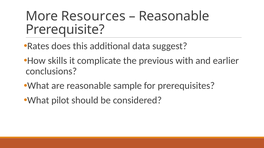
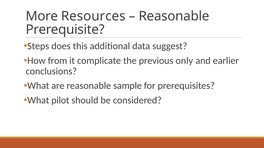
Rates: Rates -> Steps
skills: skills -> from
with: with -> only
